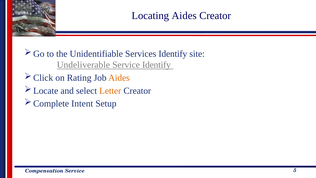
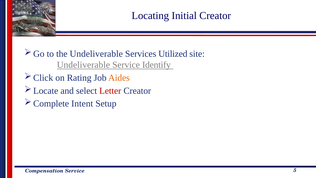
Locating Aides: Aides -> Initial
the Unidentifiable: Unidentifiable -> Undeliverable
Services Identify: Identify -> Utilized
Letter colour: orange -> red
